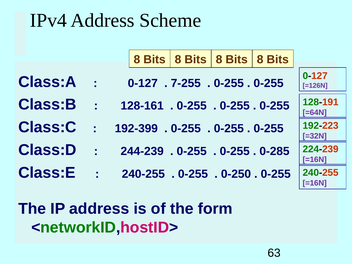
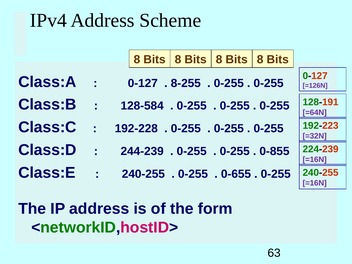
7-255: 7-255 -> 8-255
128-161: 128-161 -> 128-584
192-399: 192-399 -> 192-228
0-285: 0-285 -> 0-855
0-250: 0-250 -> 0-655
